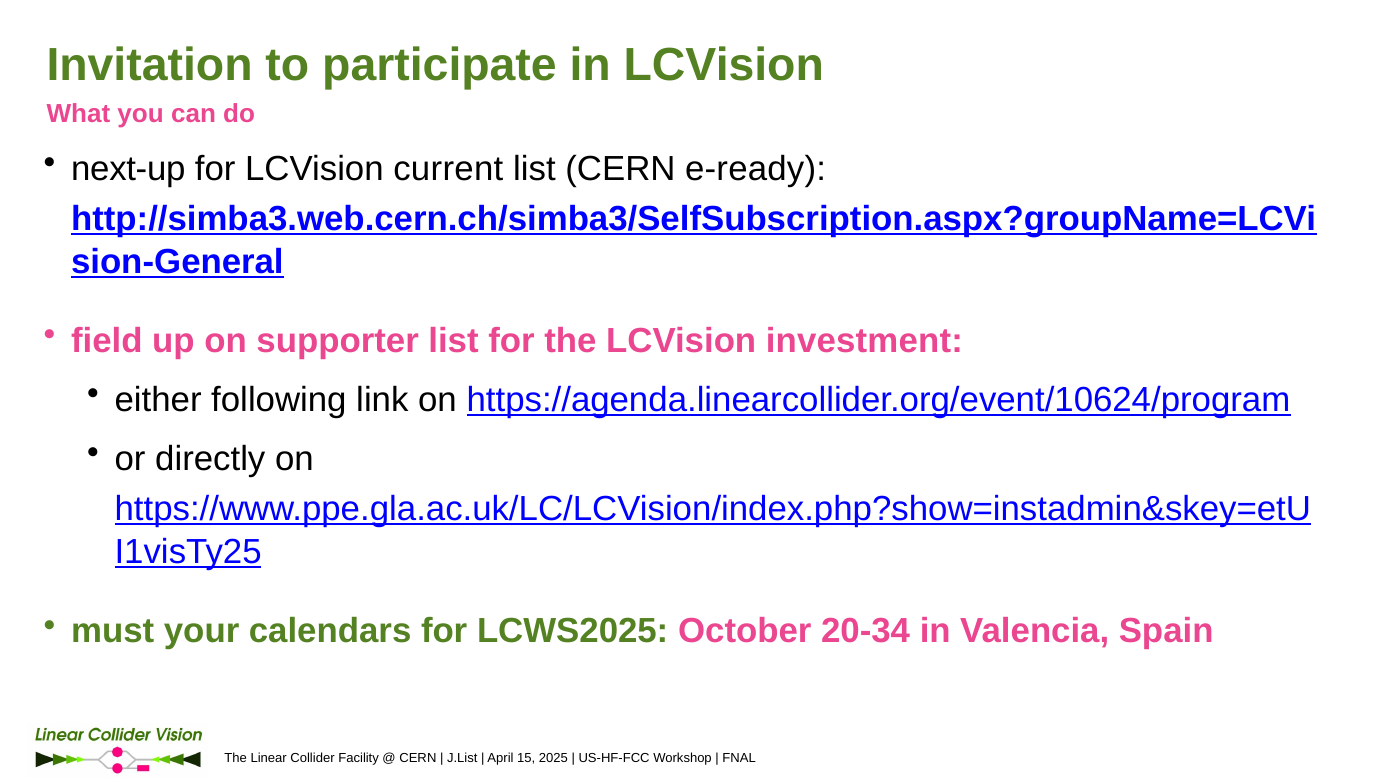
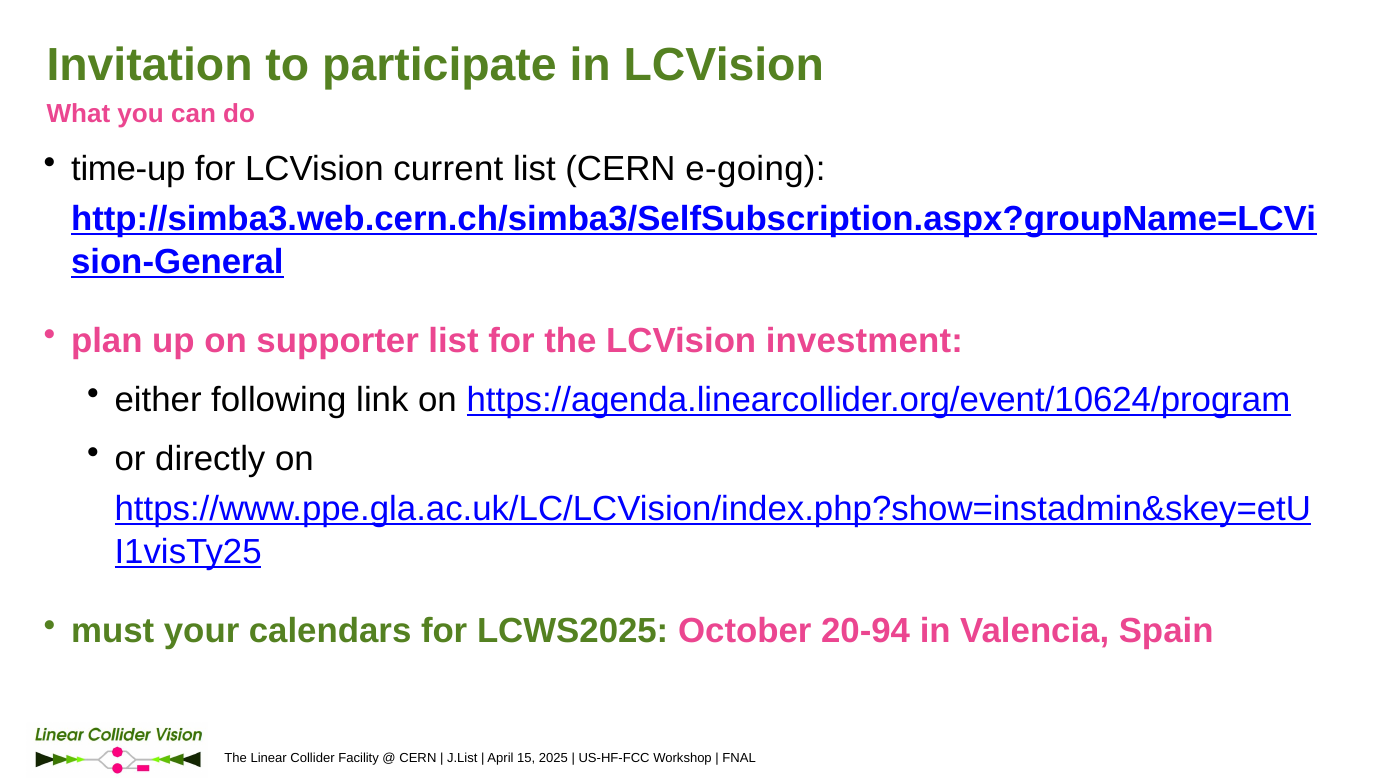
next-up: next-up -> time-up
e-ready: e-ready -> e-going
field: field -> plan
20-34: 20-34 -> 20-94
